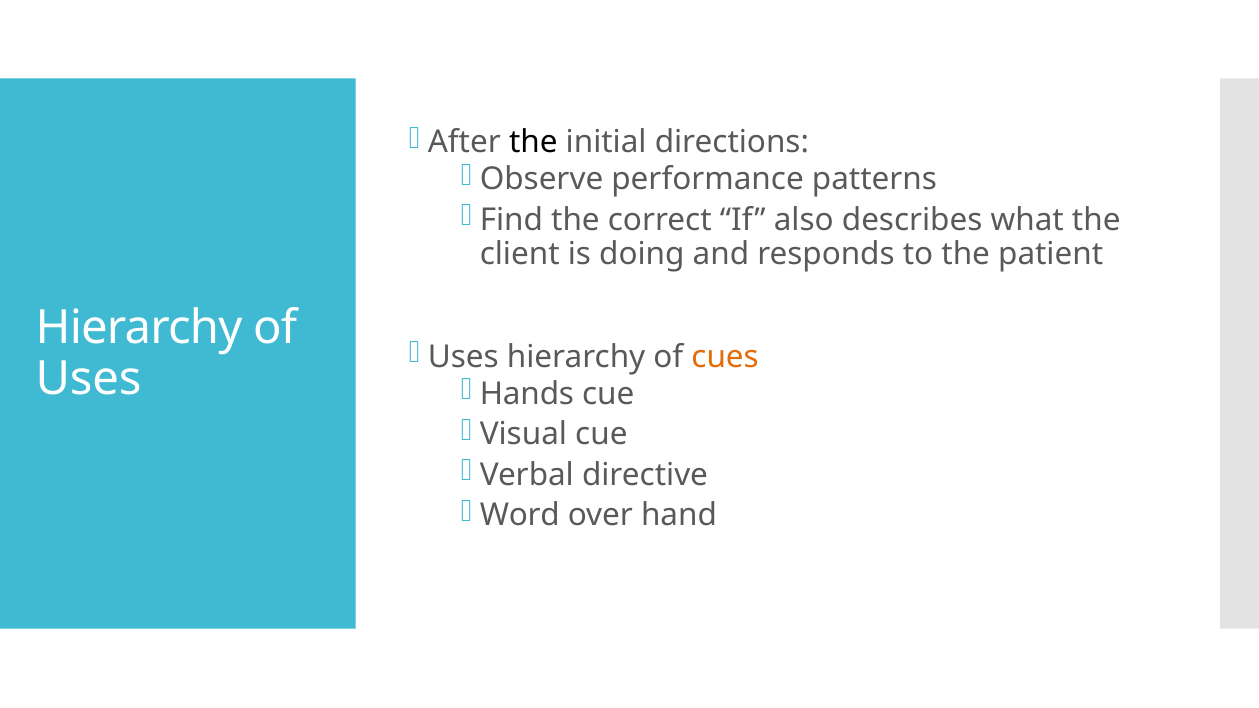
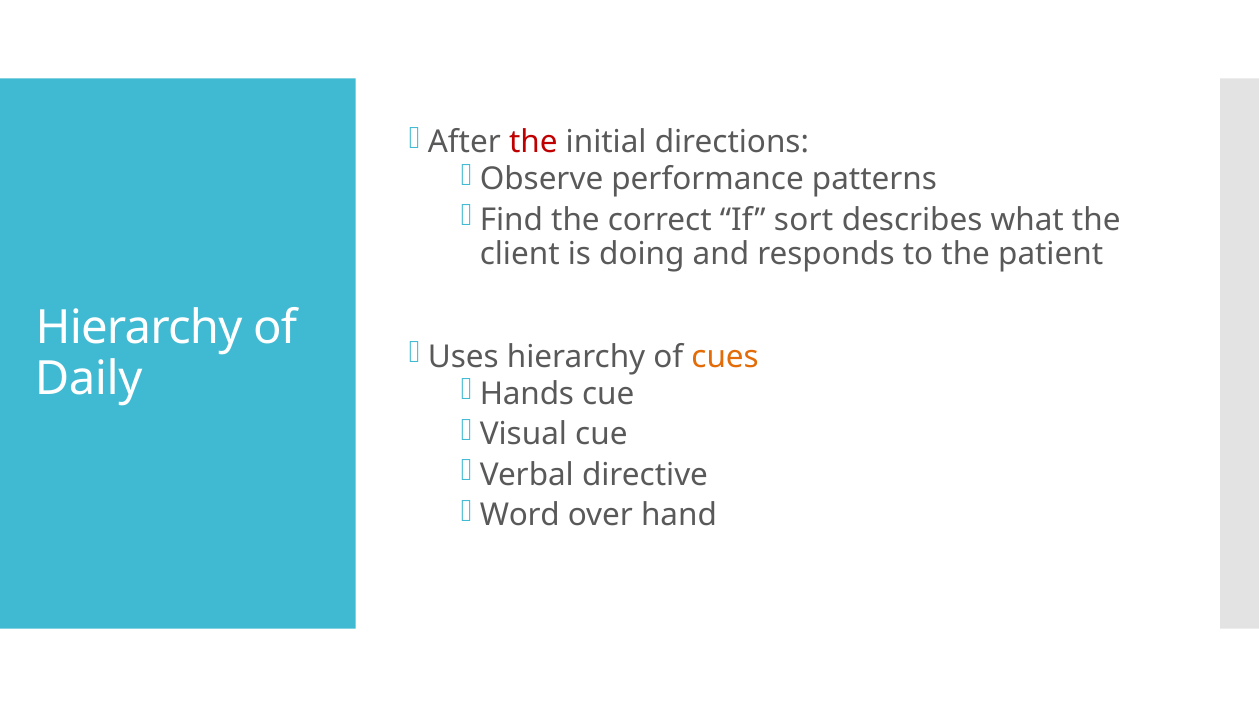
the at (533, 142) colour: black -> red
also: also -> sort
Uses at (89, 379): Uses -> Daily
